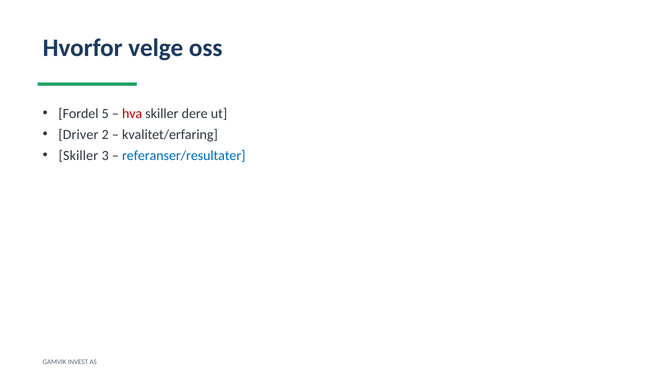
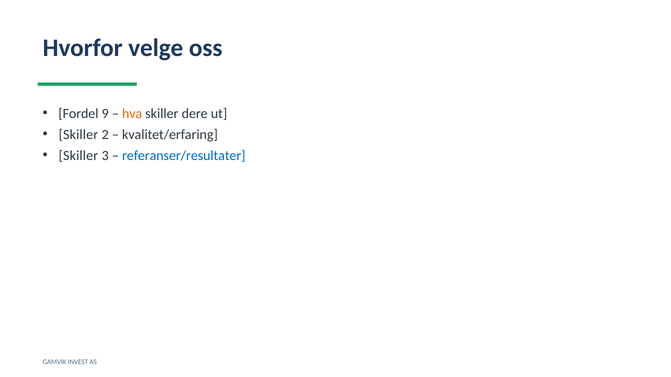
5: 5 -> 9
hva colour: red -> orange
Driver at (78, 135): Driver -> Skiller
